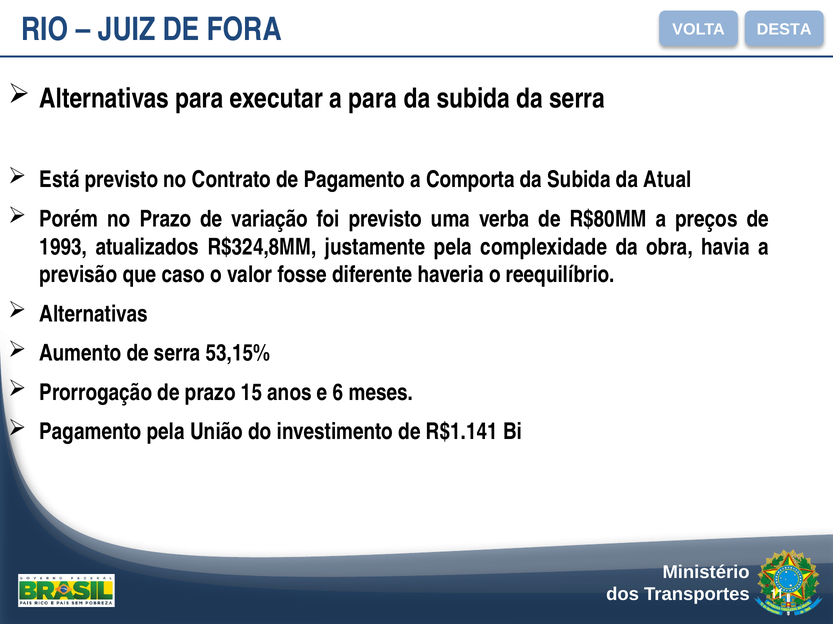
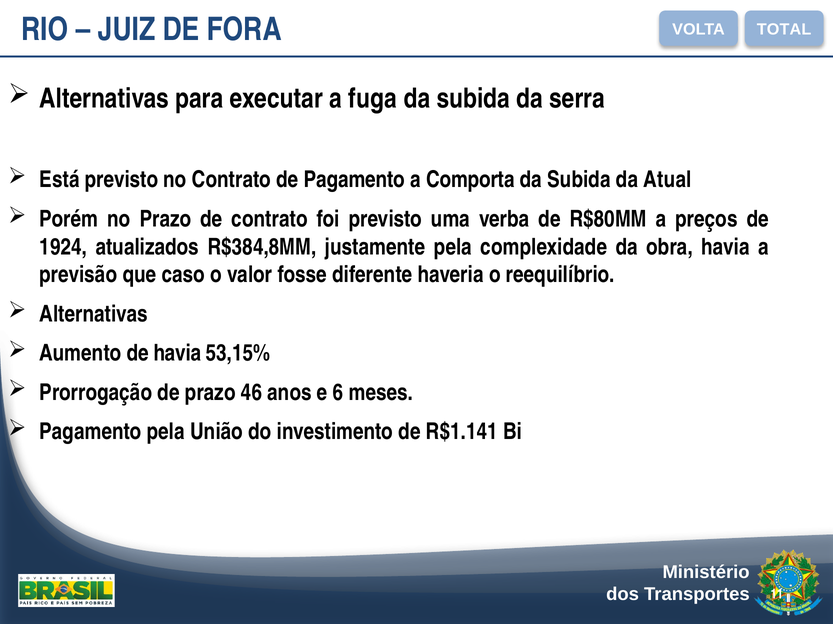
DESTA: DESTA -> TOTAL
a para: para -> fuga
de variação: variação -> contrato
1993: 1993 -> 1924
R$324,8MM: R$324,8MM -> R$384,8MM
de serra: serra -> havia
15: 15 -> 46
